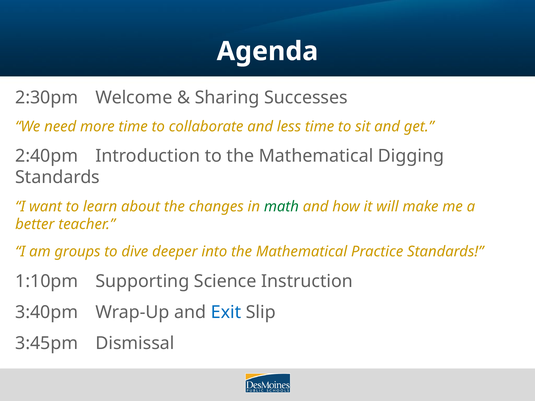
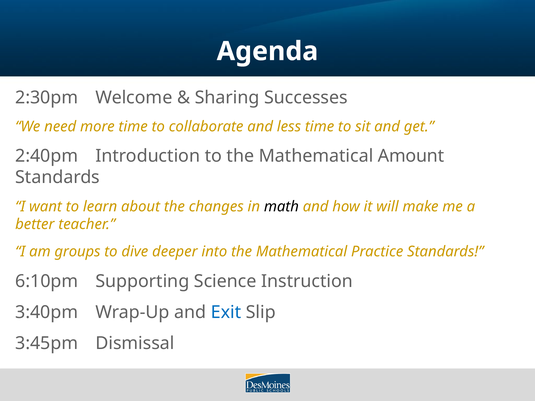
Digging: Digging -> Amount
math colour: green -> black
1:10pm: 1:10pm -> 6:10pm
